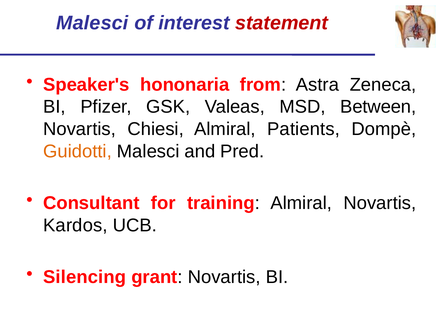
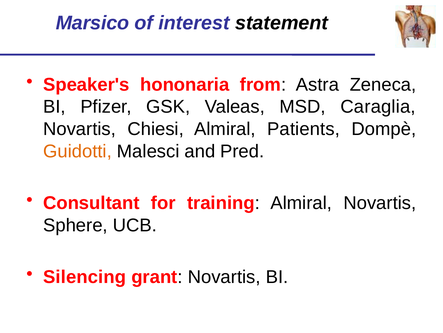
Malesci at (92, 23): Malesci -> Marsico
statement colour: red -> black
Between: Between -> Caraglia
Kardos: Kardos -> Sphere
